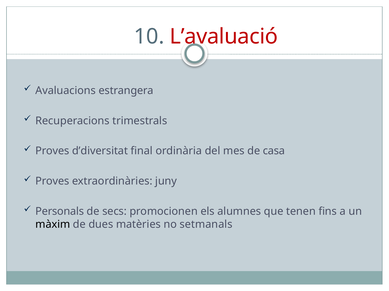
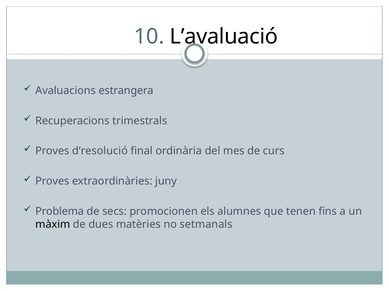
L’avaluació colour: red -> black
d’diversitat: d’diversitat -> d’resolució
casa: casa -> curs
Personals: Personals -> Problema
